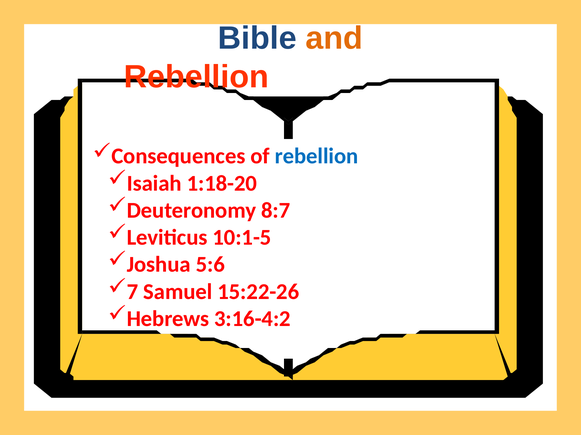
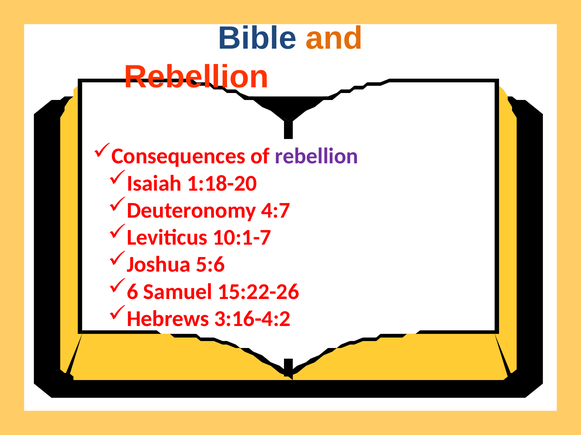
rebellion at (317, 156) colour: blue -> purple
8:7: 8:7 -> 4:7
10:1-5: 10:1-5 -> 10:1-7
7: 7 -> 6
